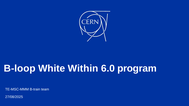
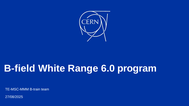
B-loop: B-loop -> B-field
Within: Within -> Range
